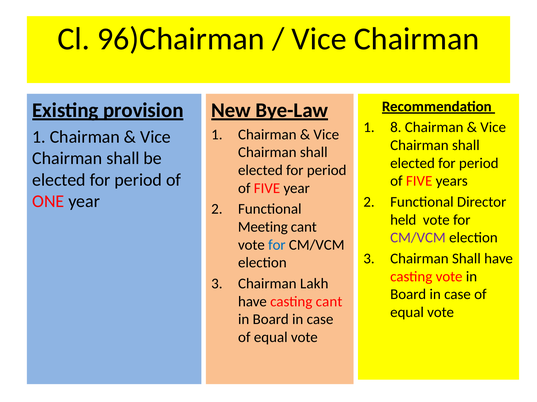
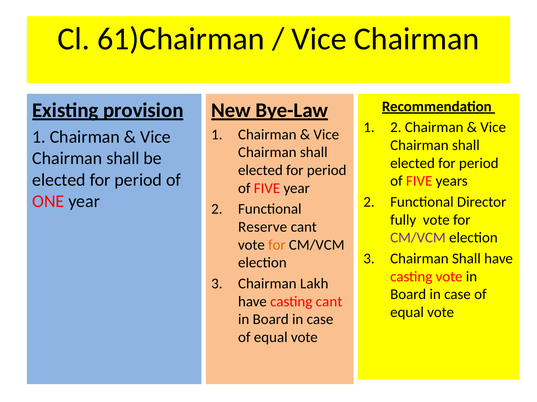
96)Chairman: 96)Chairman -> 61)Chairman
1 8: 8 -> 2
held: held -> fully
Meeting: Meeting -> Reserve
for at (277, 245) colour: blue -> orange
